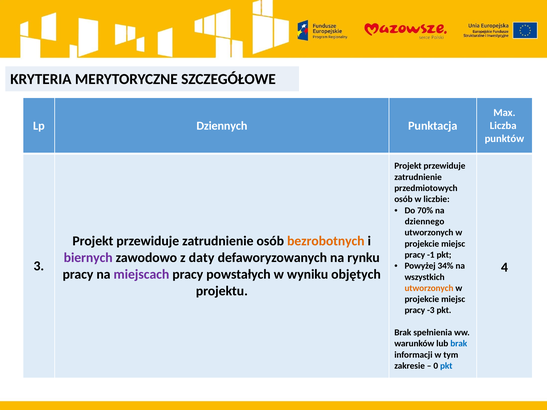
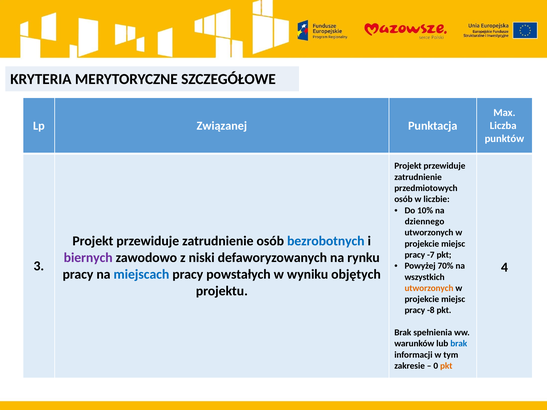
Dziennych: Dziennych -> Związanej
70%: 70% -> 10%
bezrobotnych colour: orange -> blue
-1: -1 -> -7
daty: daty -> niski
34%: 34% -> 70%
miejscach colour: purple -> blue
-3: -3 -> -8
pkt at (446, 366) colour: blue -> orange
